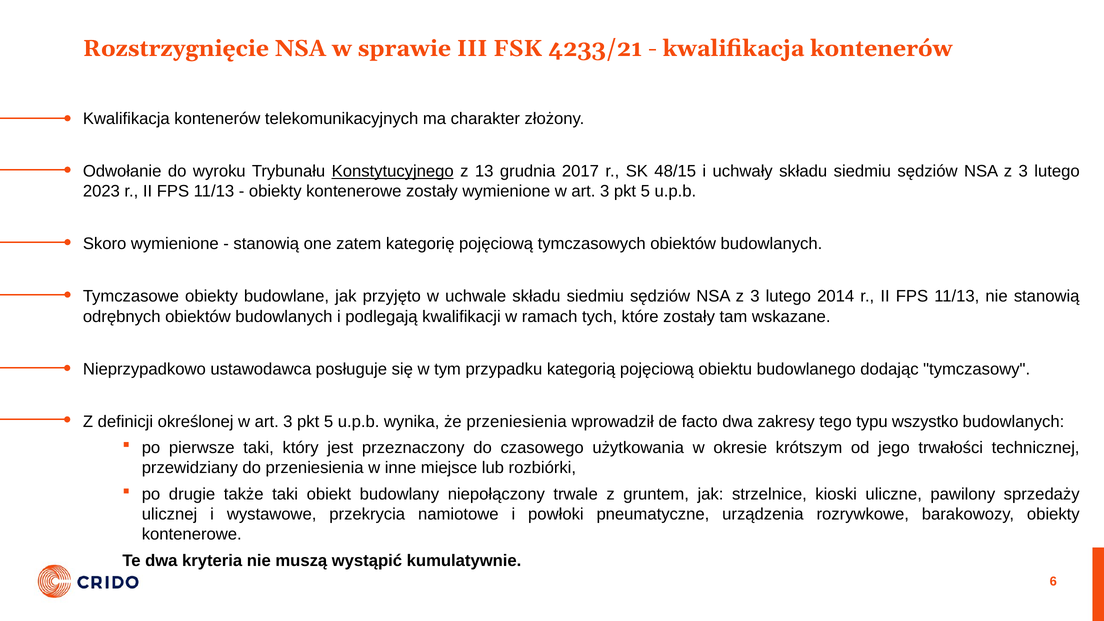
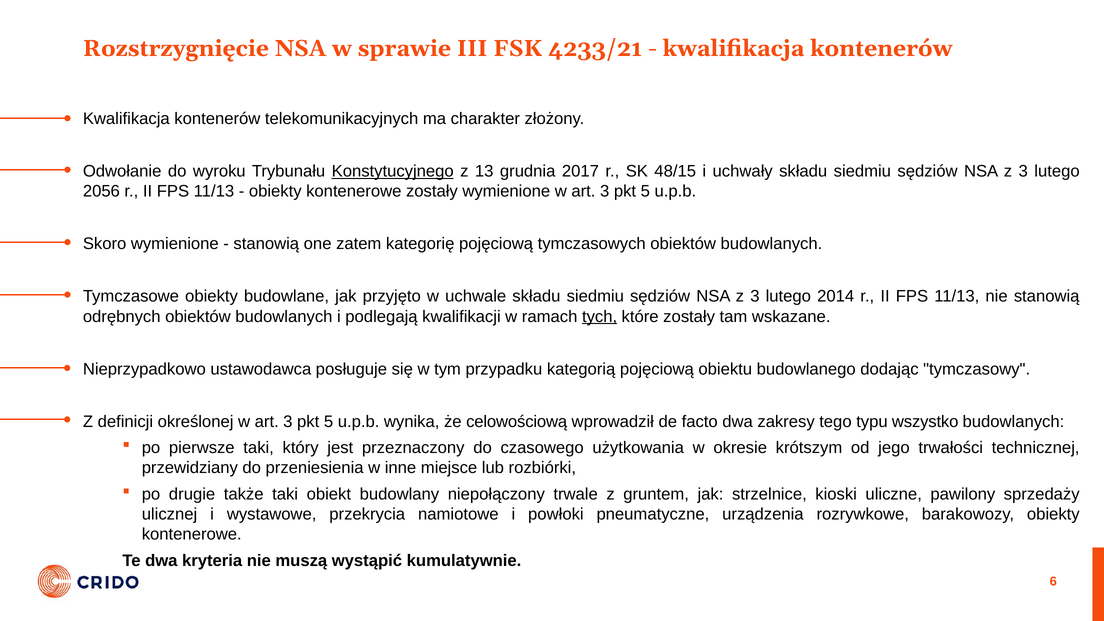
2023: 2023 -> 2056
tych underline: none -> present
że przeniesienia: przeniesienia -> celowościową
